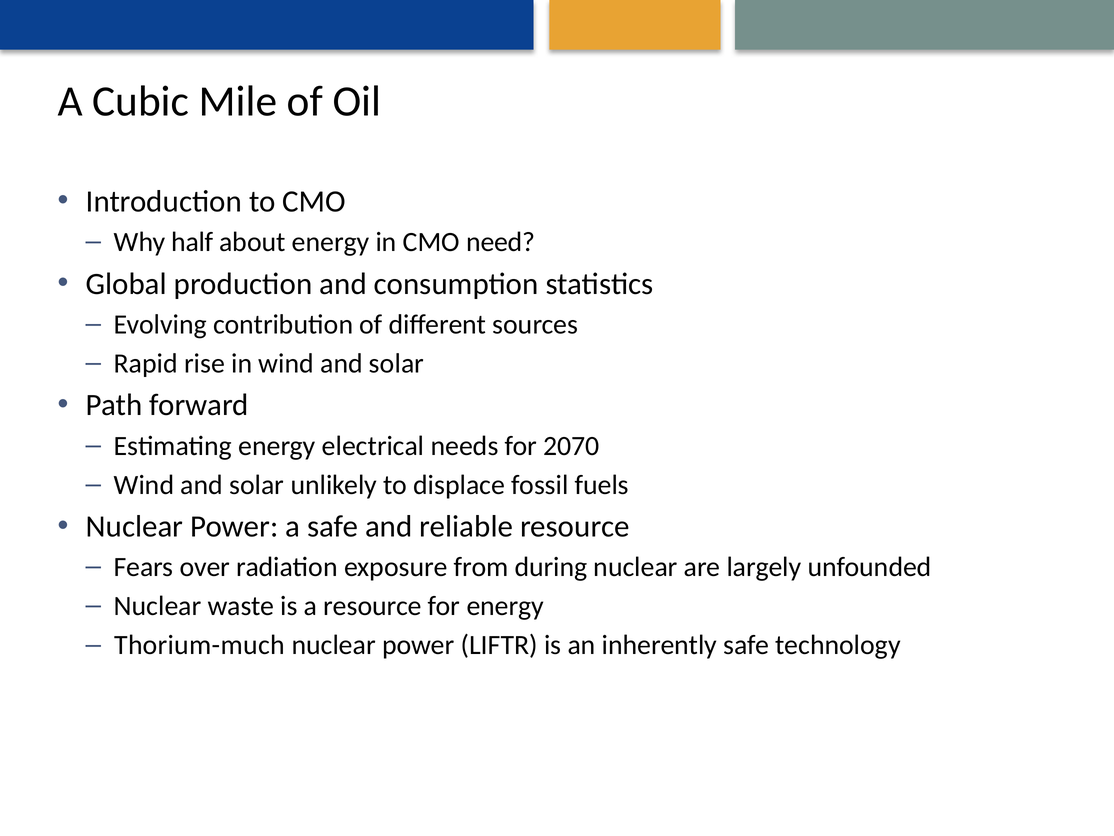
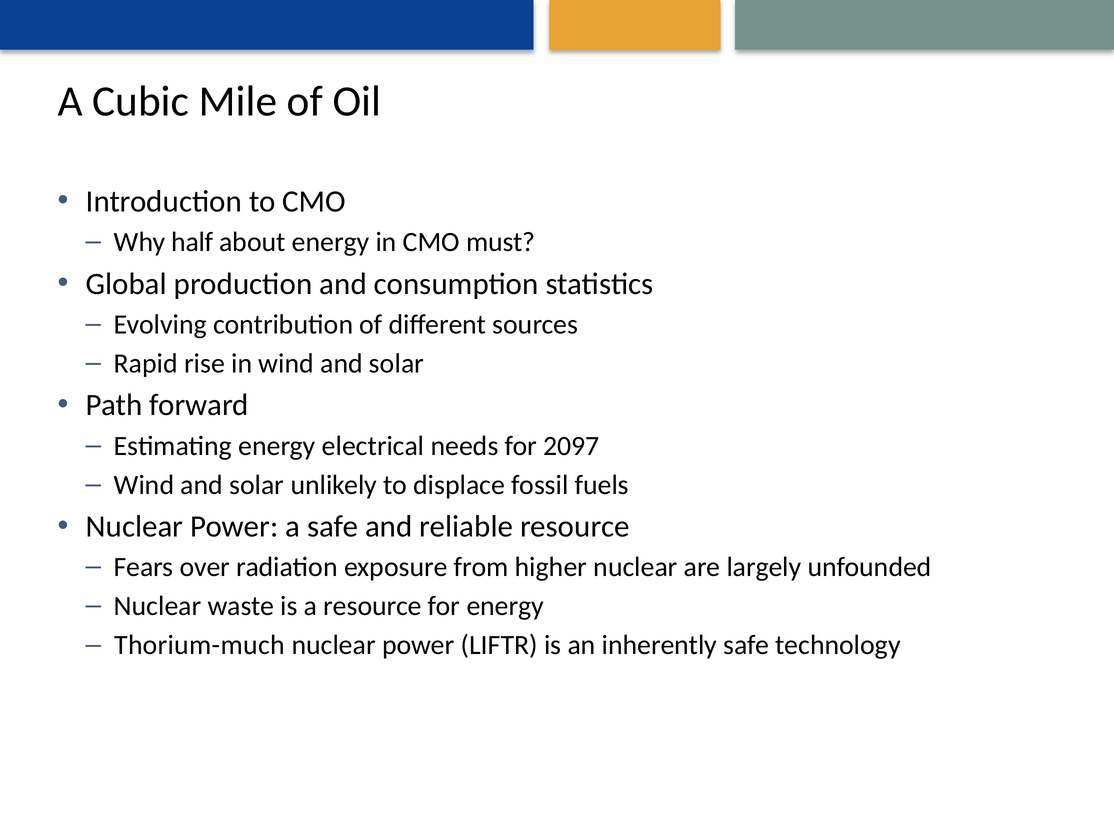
need: need -> must
2070: 2070 -> 2097
during: during -> higher
